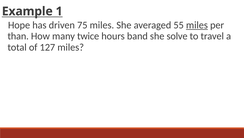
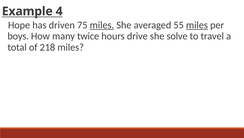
1: 1 -> 4
miles at (102, 25) underline: none -> present
than: than -> boys
band: band -> drive
127: 127 -> 218
